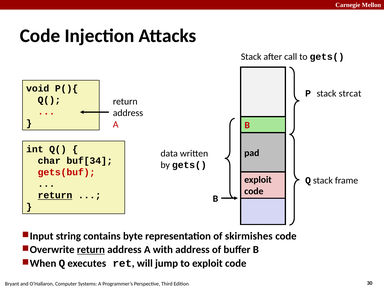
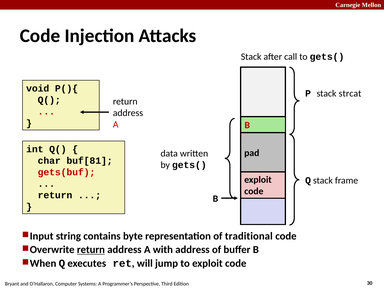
buf[34: buf[34 -> buf[81
return at (55, 195) underline: present -> none
skirmishes: skirmishes -> traditional
